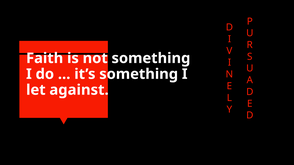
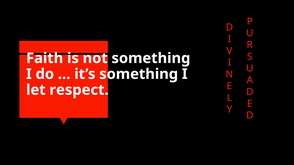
against: against -> respect
